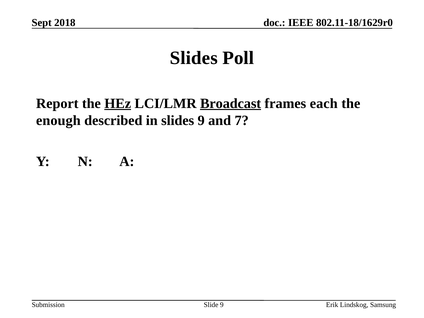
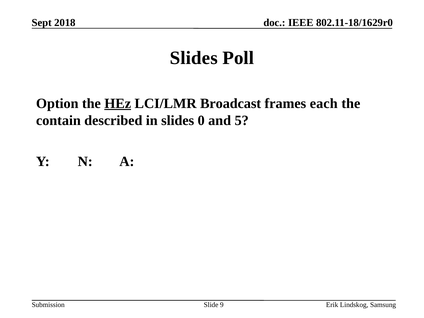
Report: Report -> Option
Broadcast underline: present -> none
enough: enough -> contain
slides 9: 9 -> 0
7: 7 -> 5
